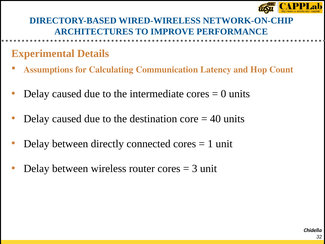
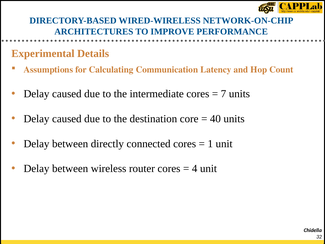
0: 0 -> 7
3: 3 -> 4
